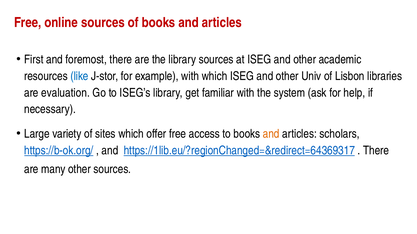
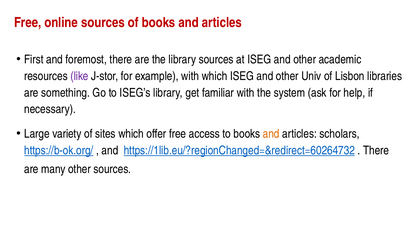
like colour: blue -> purple
evaluation: evaluation -> something
https://1lib.eu/?regionChanged=&redirect=64369317: https://1lib.eu/?regionChanged=&redirect=64369317 -> https://1lib.eu/?regionChanged=&redirect=60264732
